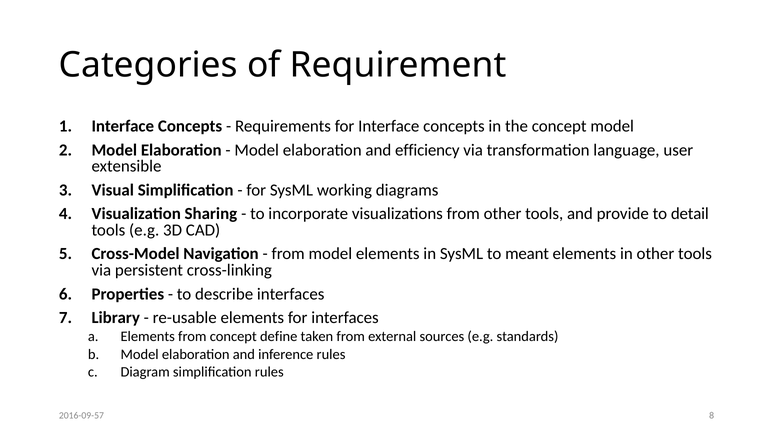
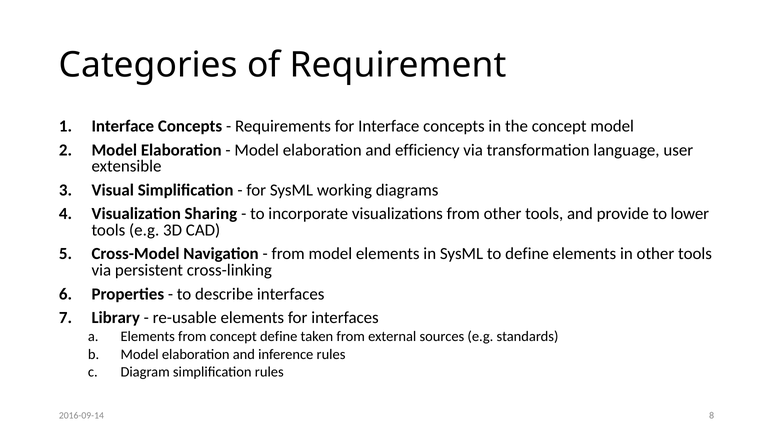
detail: detail -> lower
to meant: meant -> define
2016-09-57: 2016-09-57 -> 2016-09-14
